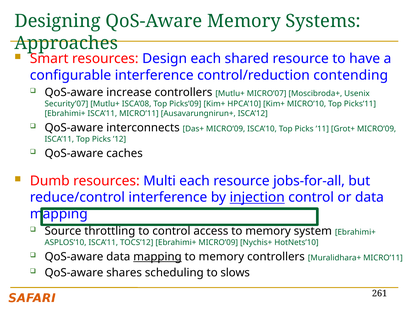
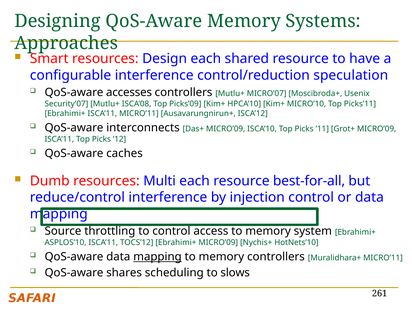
contending: contending -> speculation
increase: increase -> accesses
jobs-for-all: jobs-for-all -> best-for-all
injection underline: present -> none
